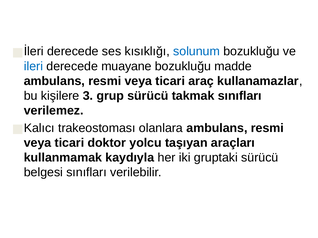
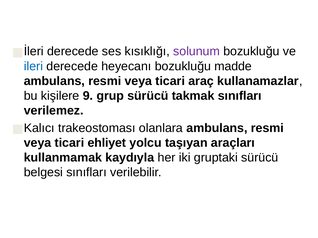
solunum colour: blue -> purple
muayane: muayane -> heyecanı
3: 3 -> 9
doktor: doktor -> ehliyet
